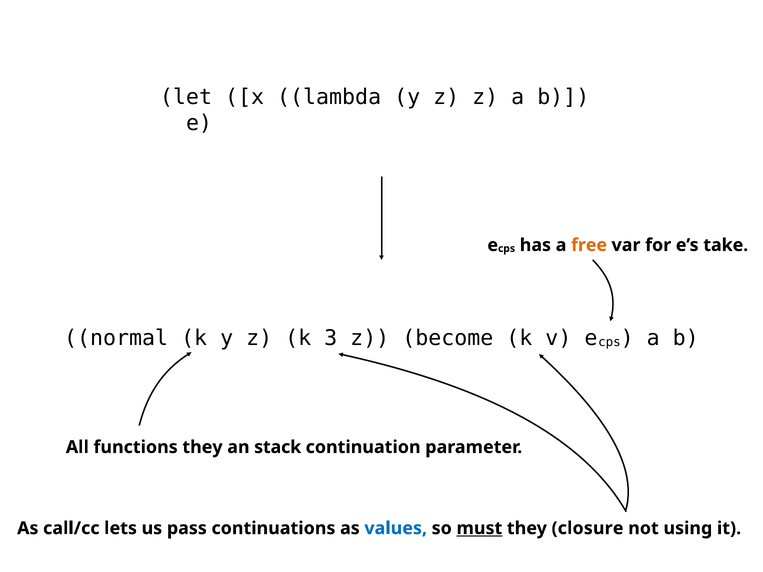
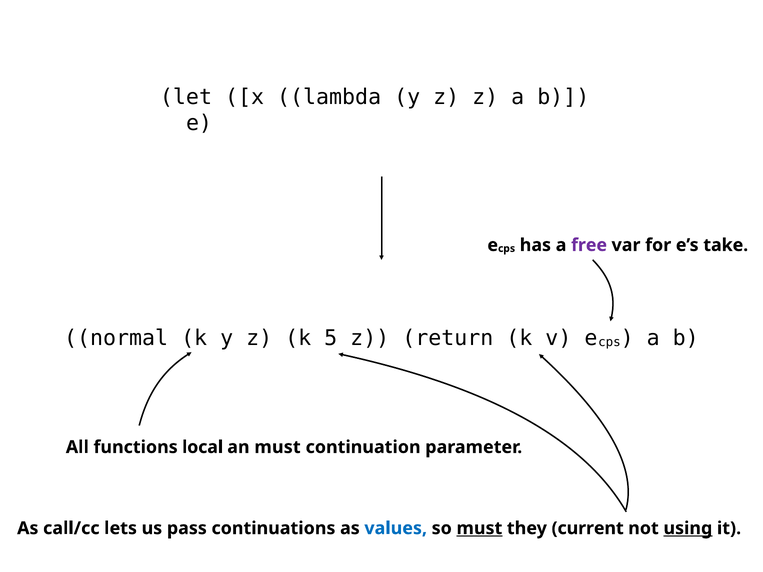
free colour: orange -> purple
3: 3 -> 5
become: become -> return
functions they: they -> local
an stack: stack -> must
closure: closure -> current
using underline: none -> present
